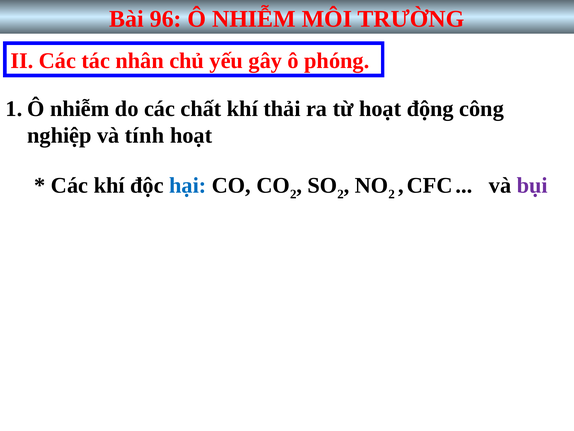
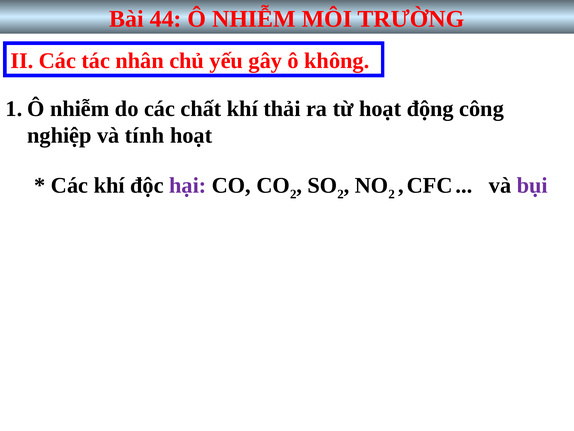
96: 96 -> 44
phóng: phóng -> không
hại colour: blue -> purple
